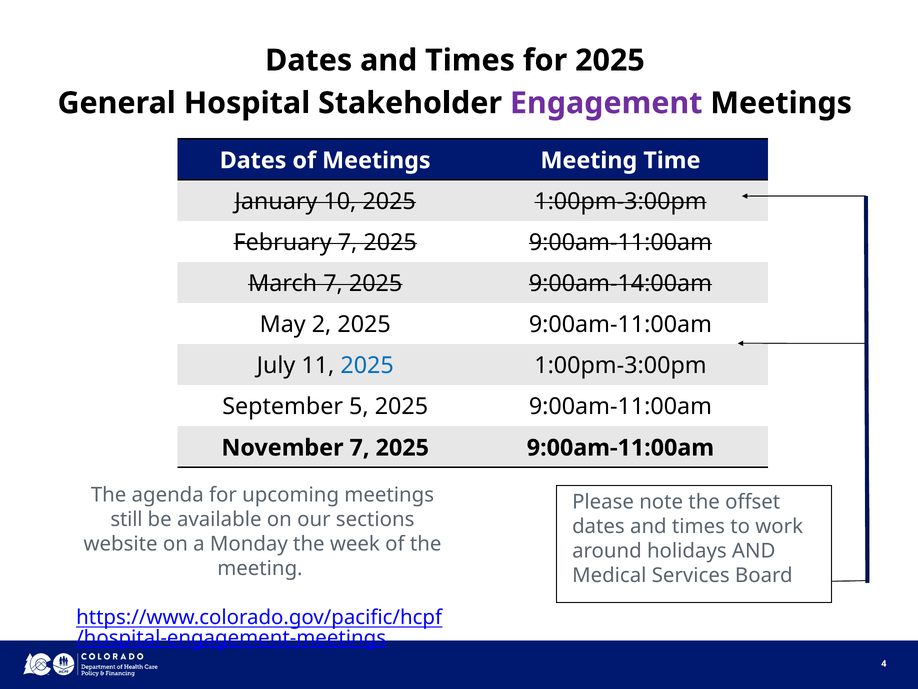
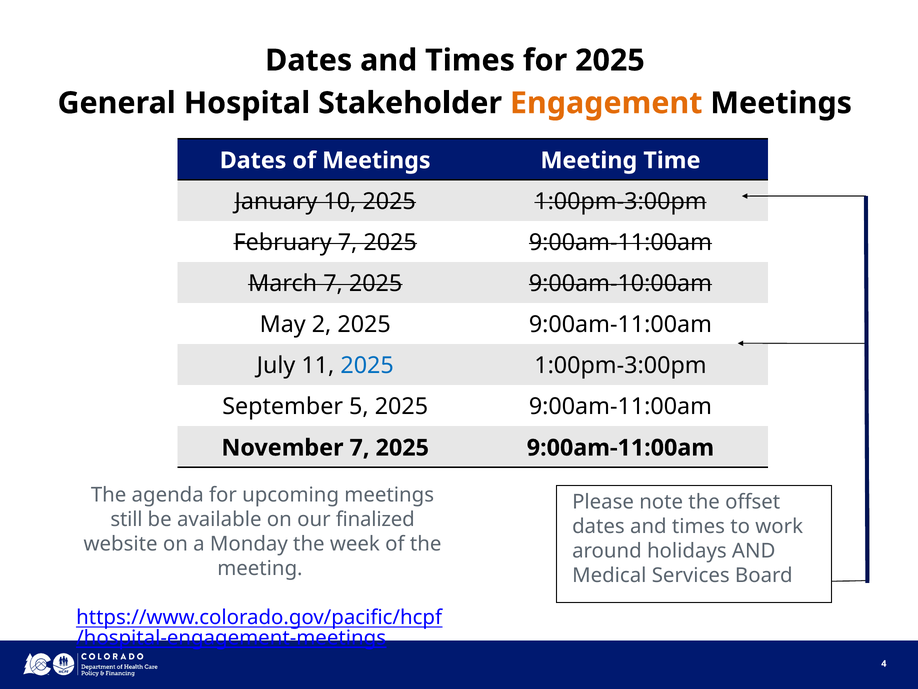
Engagement colour: purple -> orange
9:00am-14:00am: 9:00am-14:00am -> 9:00am-10:00am
sections: sections -> finalized
